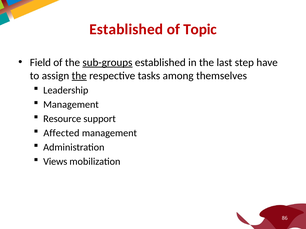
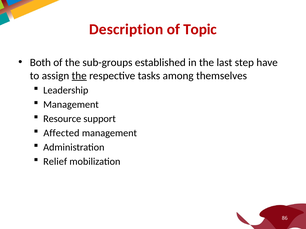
Established at (126, 29): Established -> Description
Field: Field -> Both
sub-groups underline: present -> none
Views: Views -> Relief
